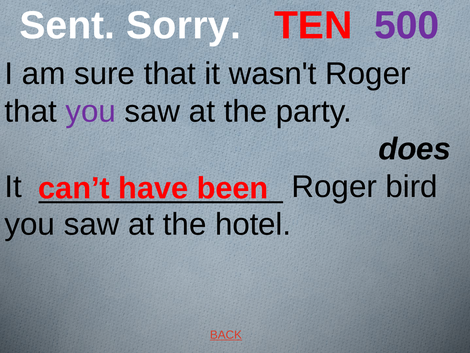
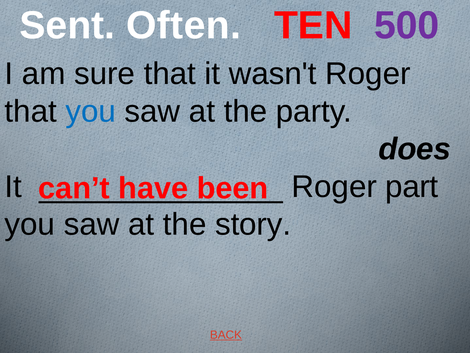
Sorry: Sorry -> Often
you at (91, 111) colour: purple -> blue
bird: bird -> part
hotel: hotel -> story
